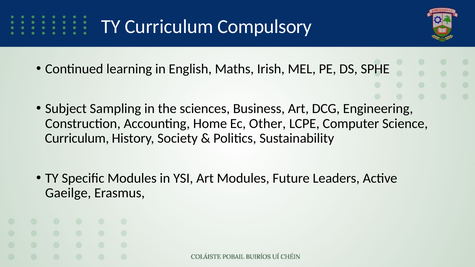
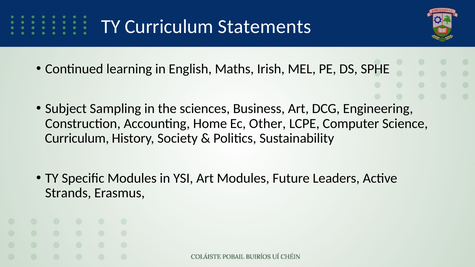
Compulsory: Compulsory -> Statements
Gaeilge: Gaeilge -> Strands
